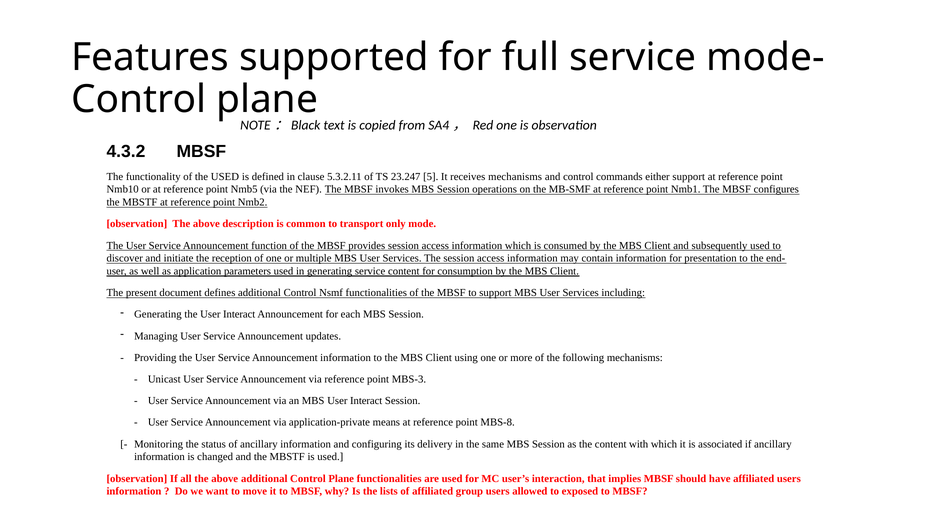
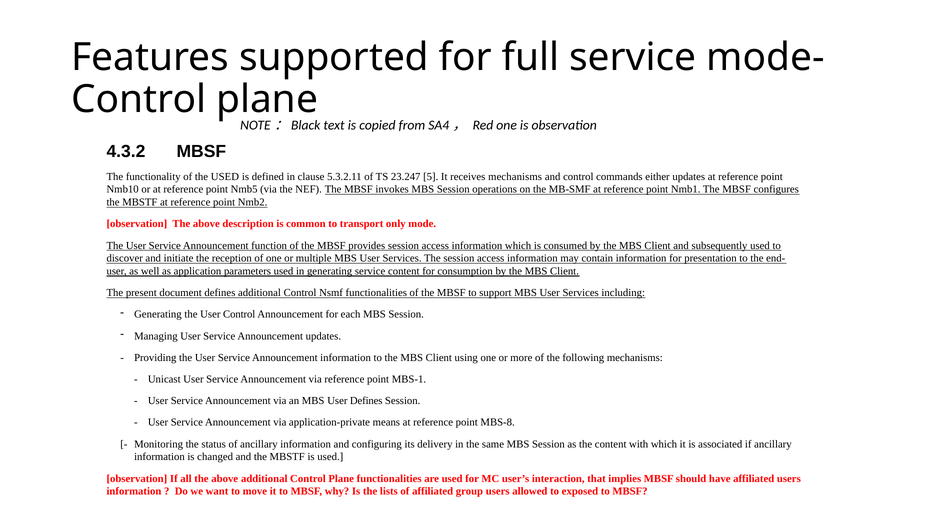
either support: support -> updates
the User Interact: Interact -> Control
MBS-3: MBS-3 -> MBS-1
MBS User Interact: Interact -> Defines
